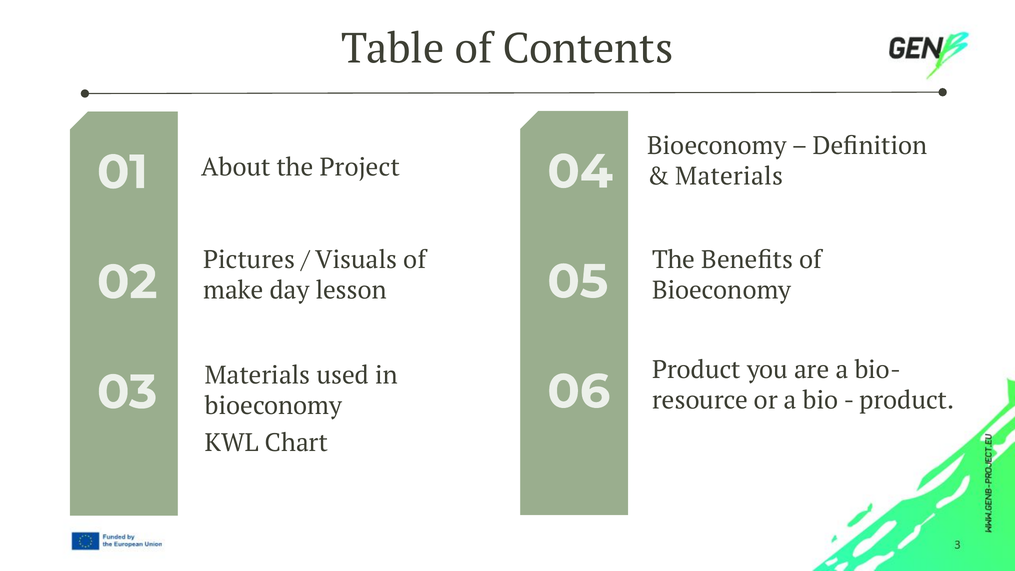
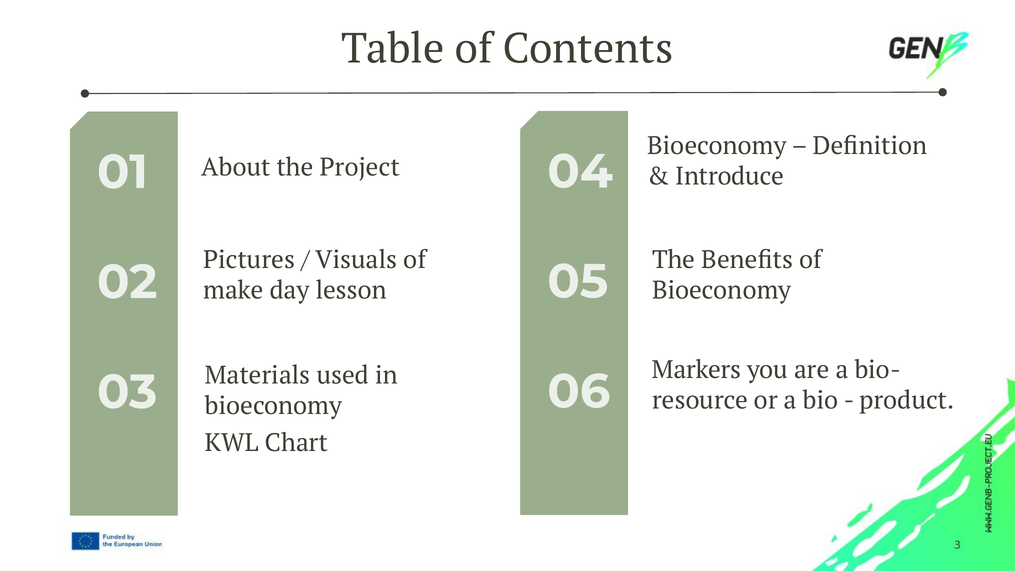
Materials at (729, 176): Materials -> Introduce
Product at (696, 370): Product -> Markers
